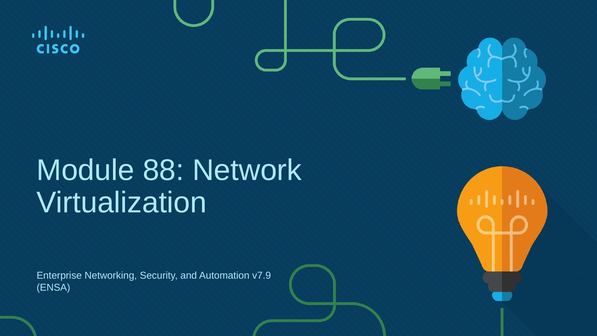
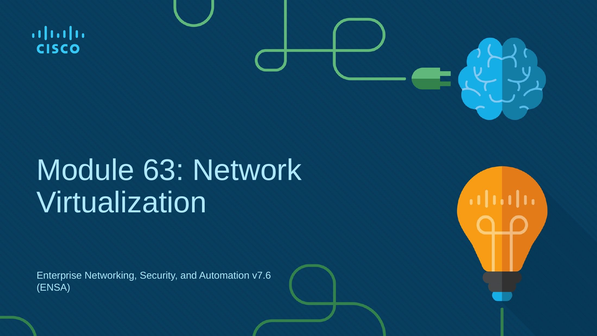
88: 88 -> 63
v7.9: v7.9 -> v7.6
